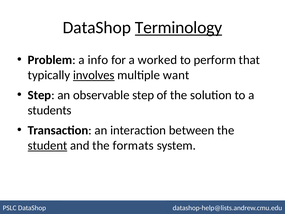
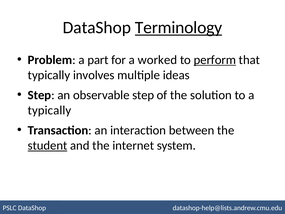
info: info -> part
perform underline: none -> present
involves underline: present -> none
want: want -> ideas
students at (50, 110): students -> typically
formats: formats -> internet
